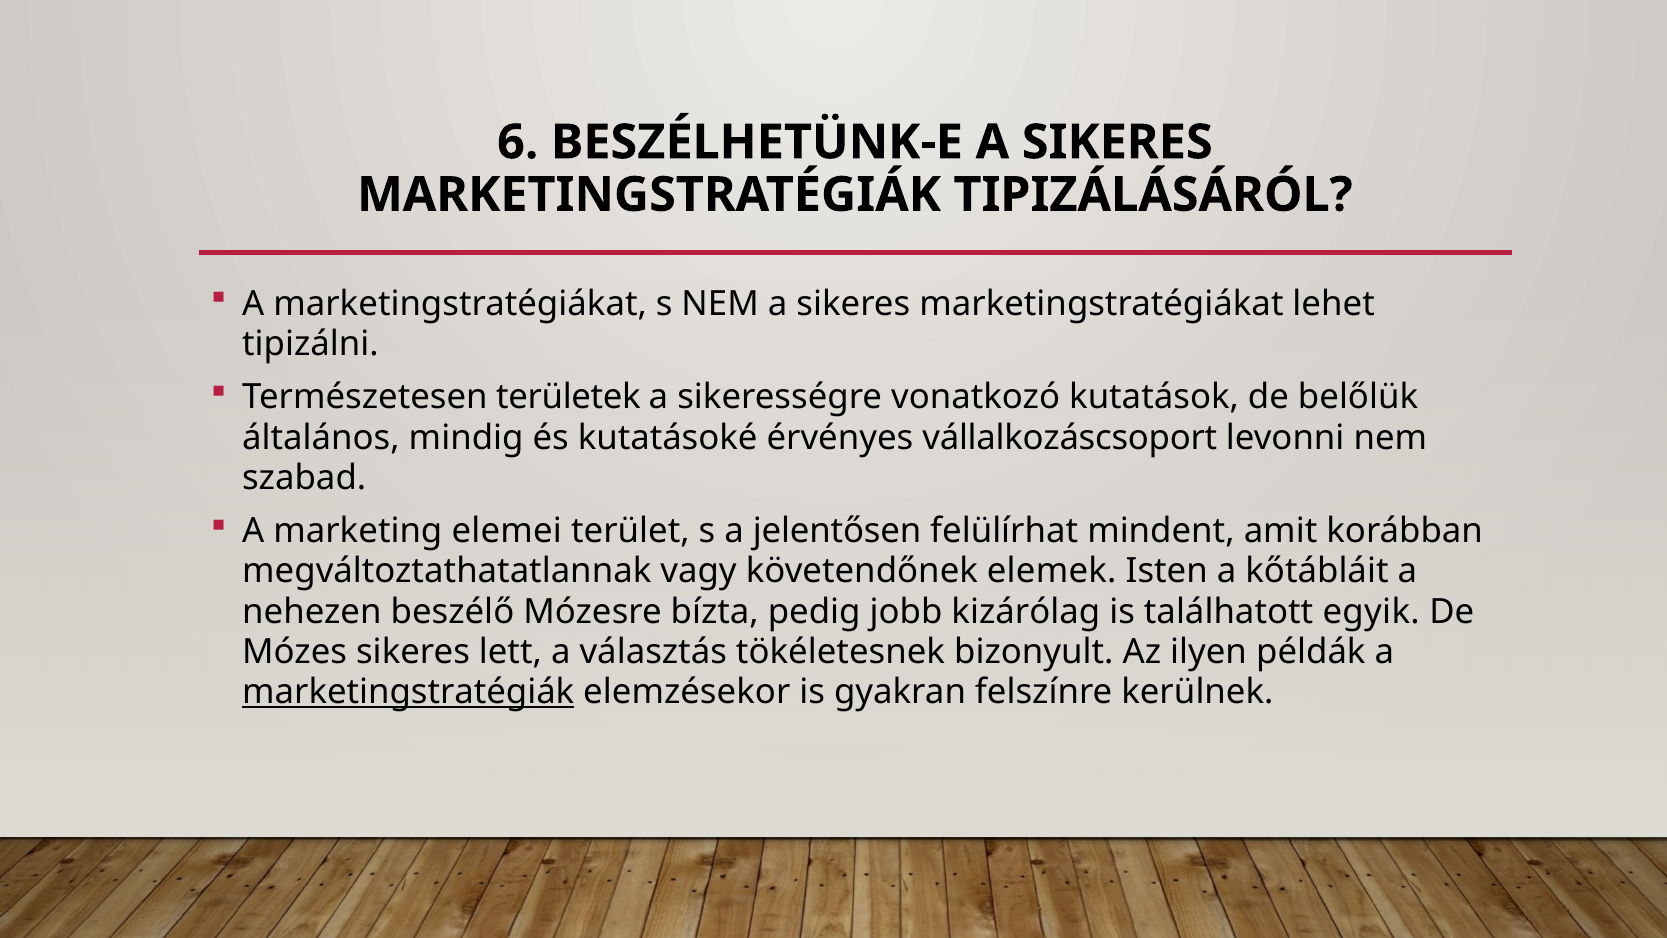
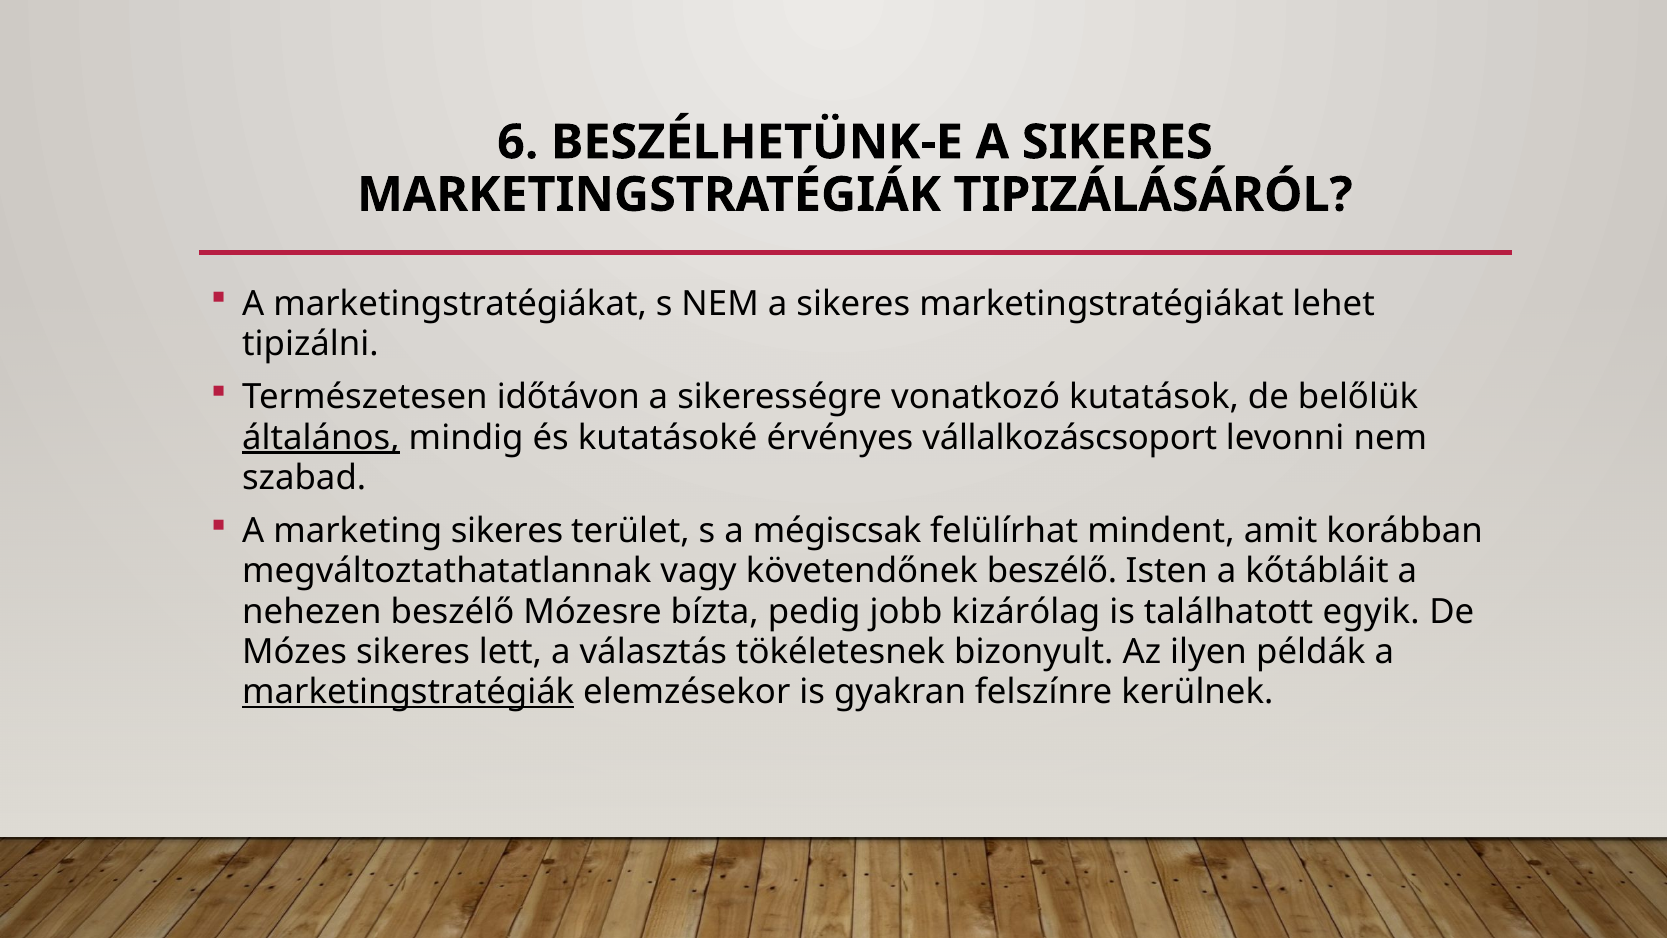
területek: területek -> időtávon
általános underline: none -> present
marketing elemei: elemei -> sikeres
jelentősen: jelentősen -> mégiscsak
követendőnek elemek: elemek -> beszélő
